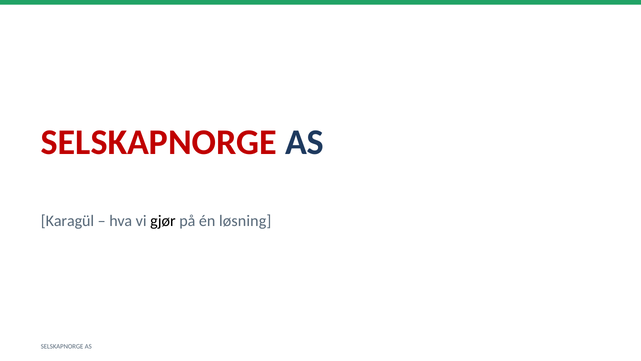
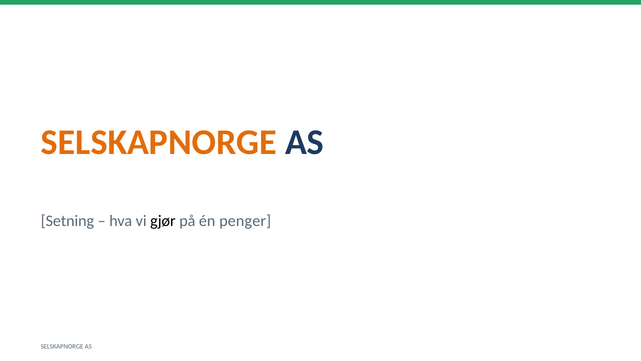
SELSKAPNORGE at (159, 142) colour: red -> orange
Karagül: Karagül -> Setning
løsning: løsning -> penger
